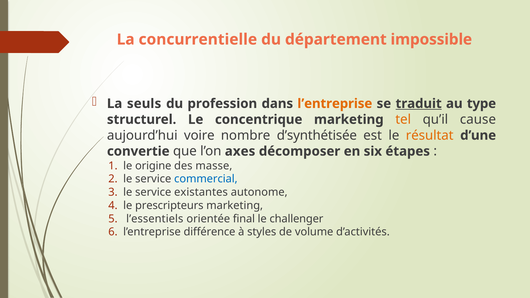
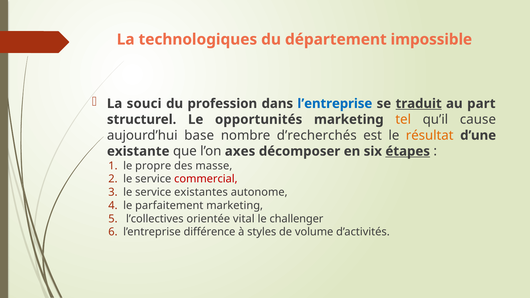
concurrentielle: concurrentielle -> technologiques
seuls: seuls -> souci
l’entreprise at (335, 104) colour: orange -> blue
type: type -> part
concentrique: concentrique -> opportunités
voire: voire -> base
d’synthétisée: d’synthétisée -> d’recherchés
convertie: convertie -> existante
étapes underline: none -> present
origine: origine -> propre
commercial colour: blue -> red
prescripteurs: prescripteurs -> parfaitement
l’essentiels: l’essentiels -> l’collectives
final: final -> vital
